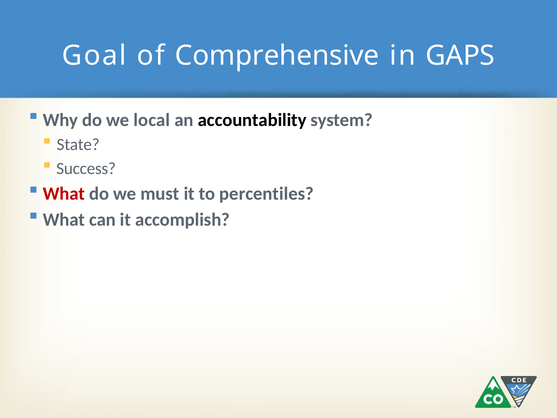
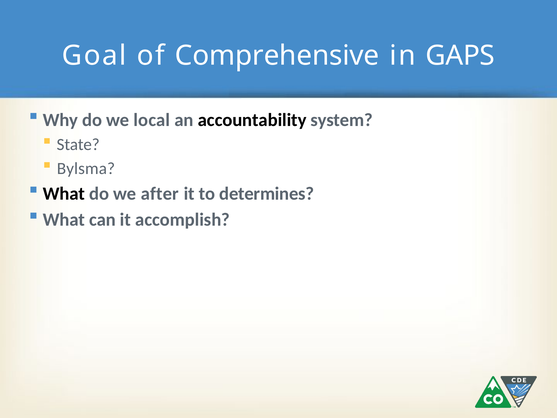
Success: Success -> Bylsma
What at (64, 194) colour: red -> black
must: must -> after
percentiles: percentiles -> determines
